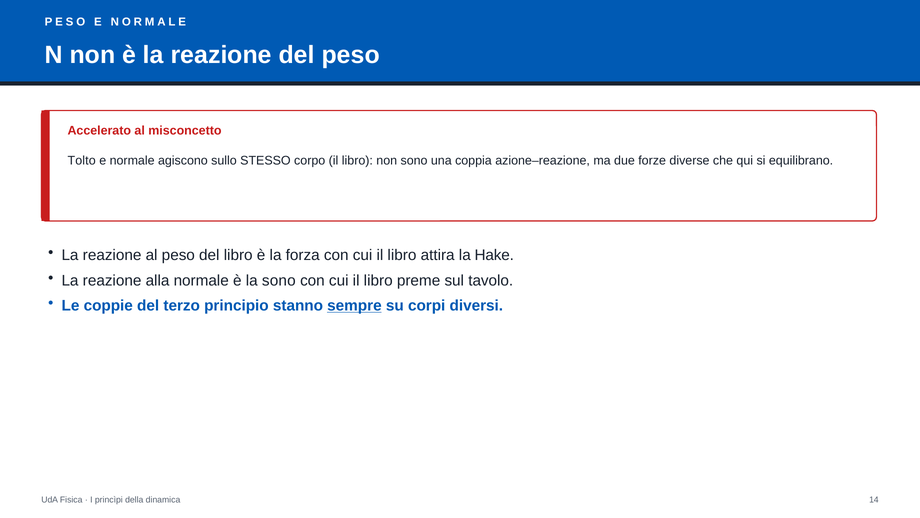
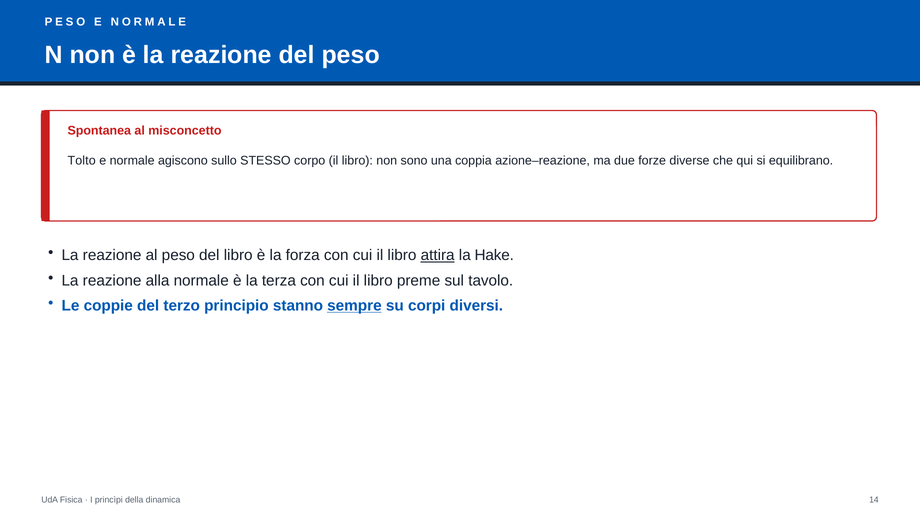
Accelerato: Accelerato -> Spontanea
attira underline: none -> present
la sono: sono -> terza
